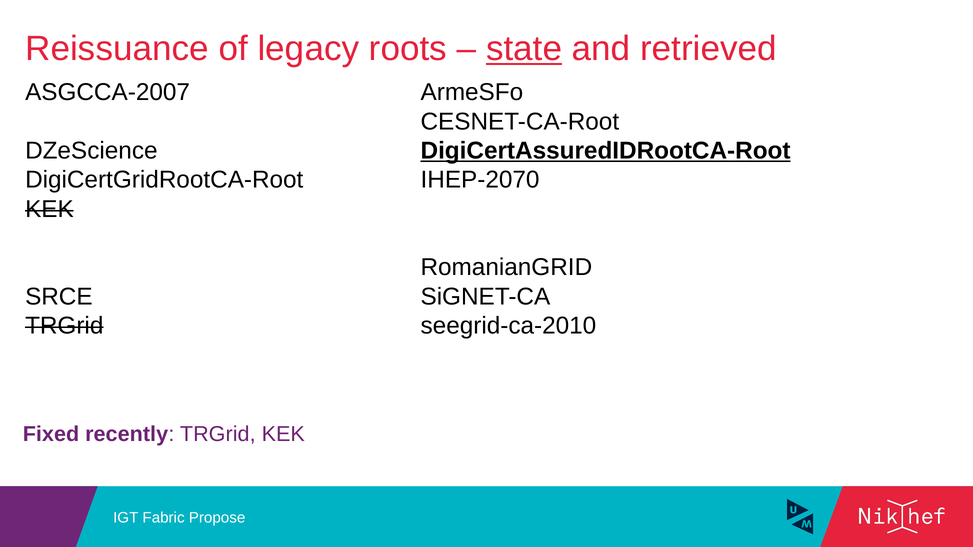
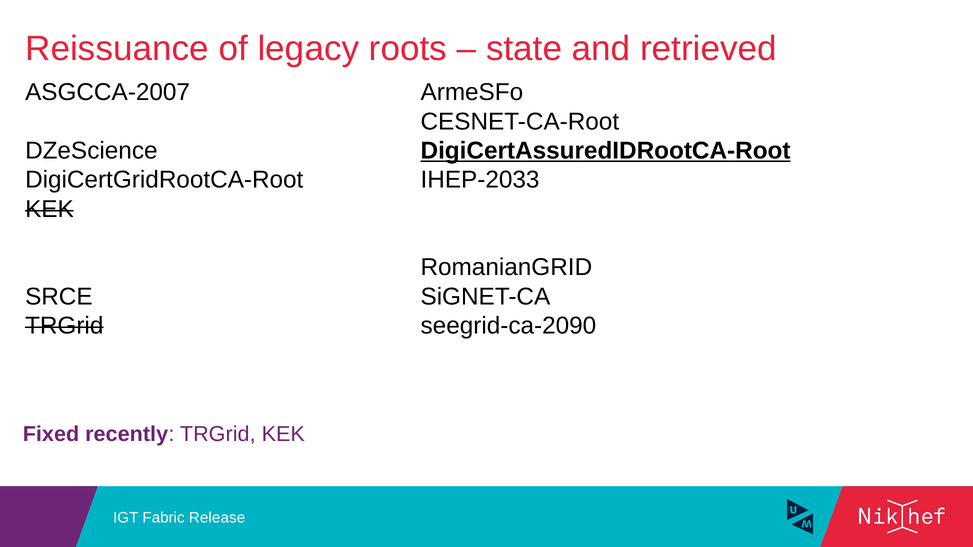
state underline: present -> none
IHEP-2070: IHEP-2070 -> IHEP-2033
seegrid-ca-2010: seegrid-ca-2010 -> seegrid-ca-2090
Propose: Propose -> Release
